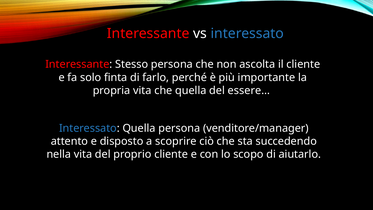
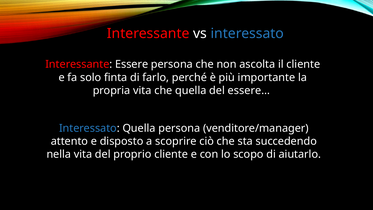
Stesso: Stesso -> Essere
